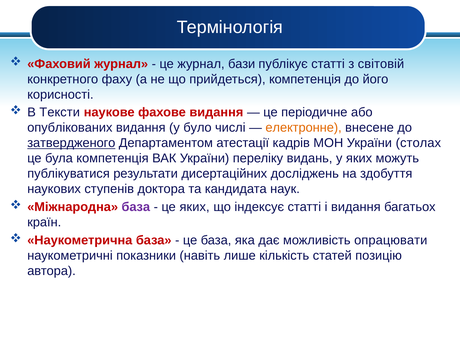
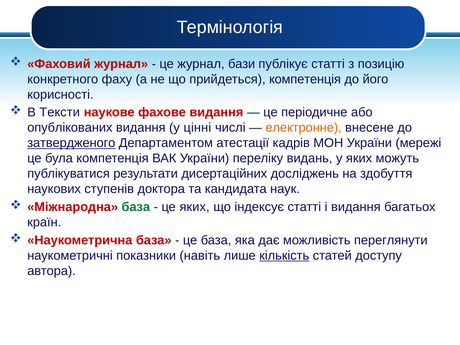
світовій: світовій -> позицію
було: було -> цінні
столах: столах -> мережі
база at (136, 207) colour: purple -> green
опрацювати: опрацювати -> переглянути
кількість underline: none -> present
позицію: позицію -> доступу
